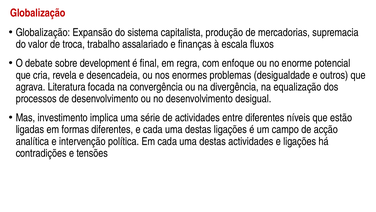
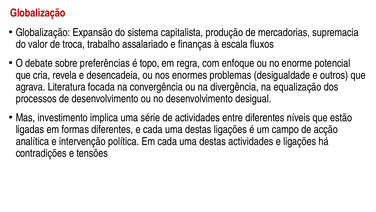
development: development -> preferências
final: final -> topo
